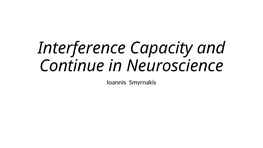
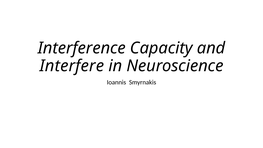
Continue: Continue -> Interfere
